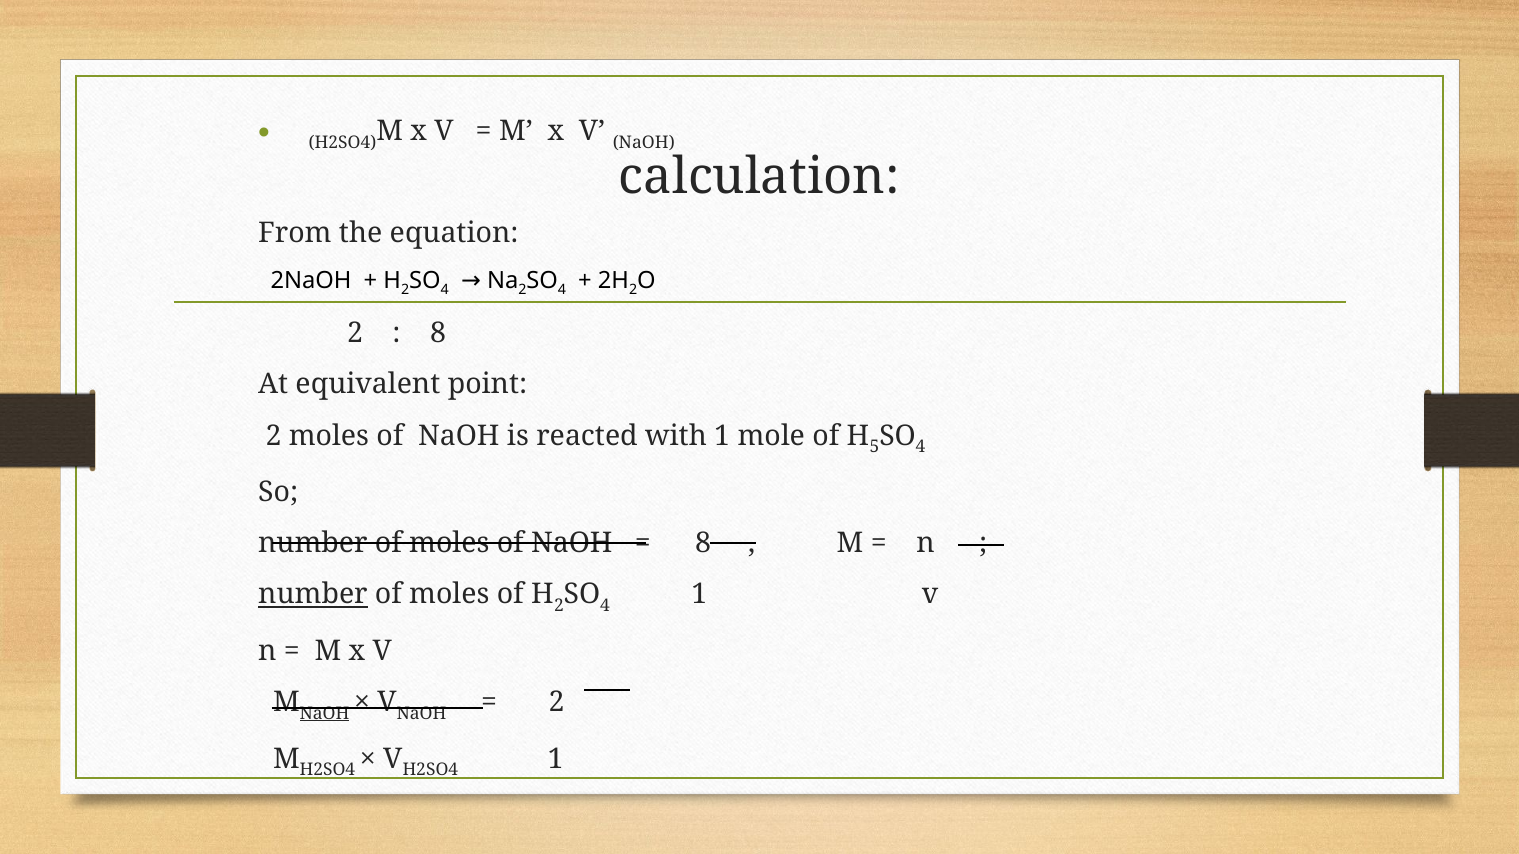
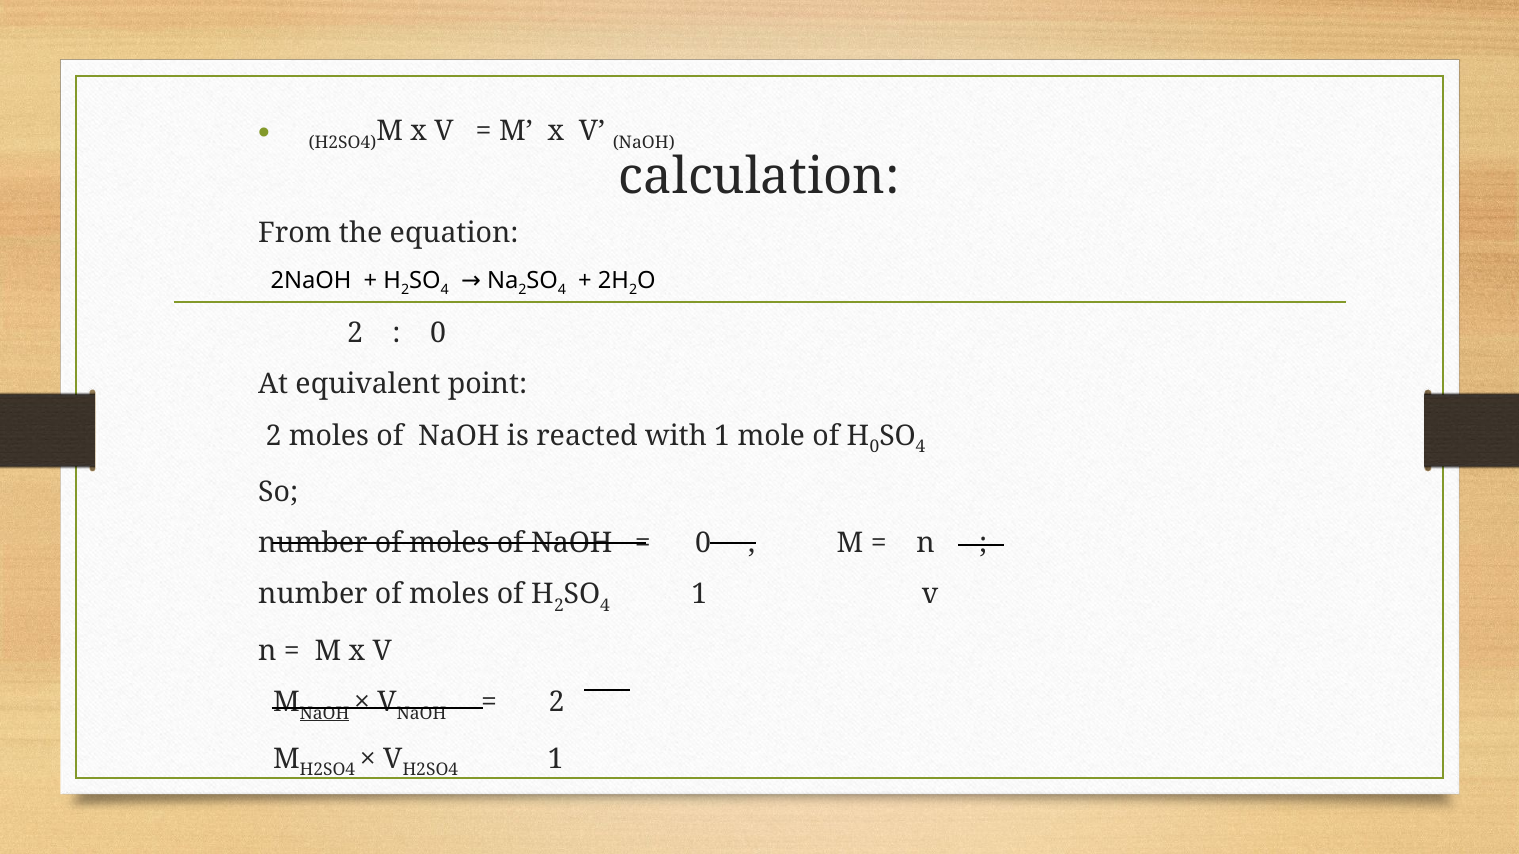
8 at (438, 333): 8 -> 0
5 at (874, 447): 5 -> 0
8 at (703, 544): 8 -> 0
number at (313, 595) underline: present -> none
